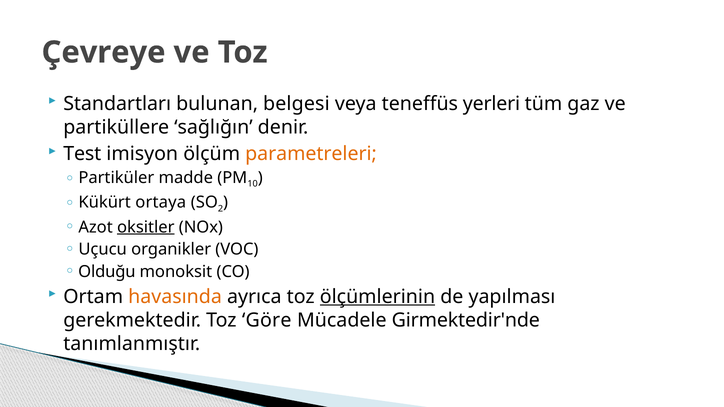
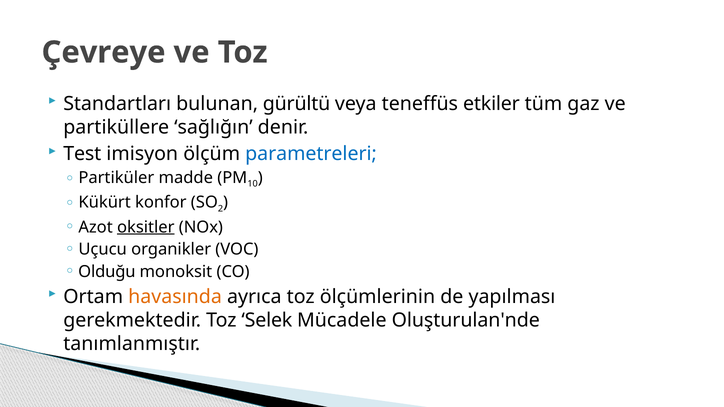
belgesi: belgesi -> gürültü
yerleri: yerleri -> etkiler
parametreleri colour: orange -> blue
ortaya: ortaya -> konfor
ölçümlerinin underline: present -> none
Göre: Göre -> Selek
Girmektedir'nde: Girmektedir'nde -> Oluşturulan'nde
